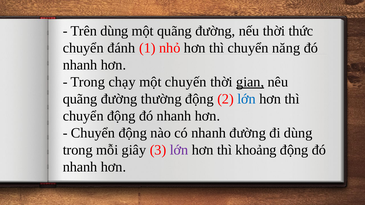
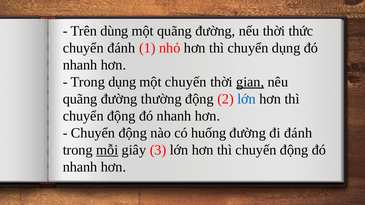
chuyển năng: năng -> dụng
Trong chạy: chạy -> dụng
có nhanh: nhanh -> huống
đi dùng: dùng -> đánh
mỗi underline: none -> present
lớn at (179, 150) colour: purple -> black
thì khoảng: khoảng -> chuyến
